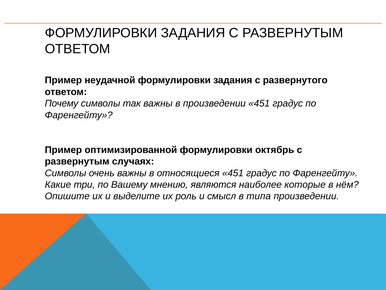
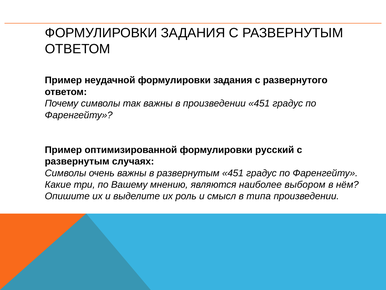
октябрь: октябрь -> русский
в относящиеся: относящиеся -> развернутым
которые: которые -> выбором
